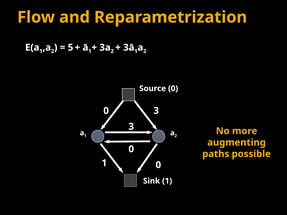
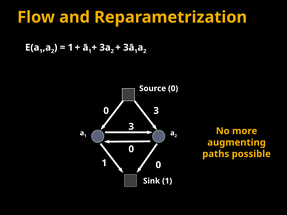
5 at (71, 48): 5 -> 1
